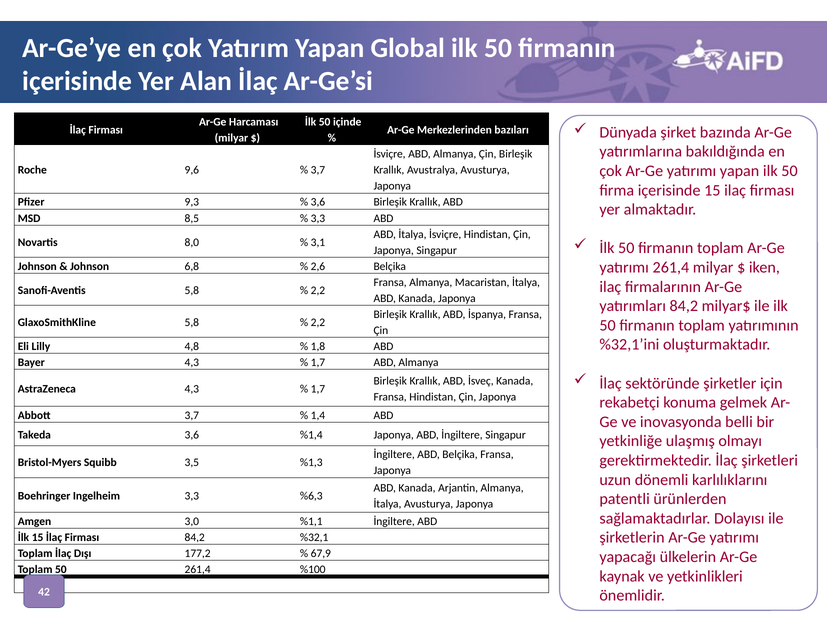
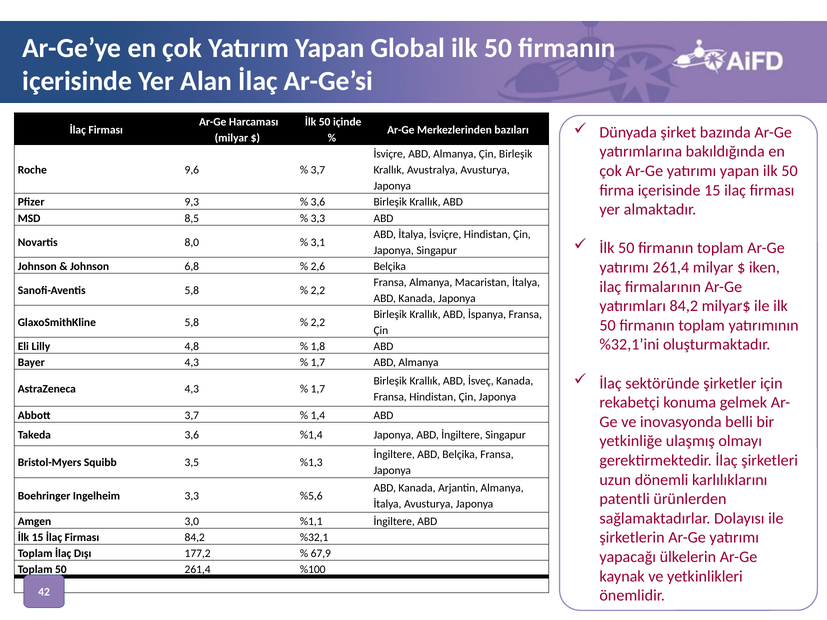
%6,3: %6,3 -> %5,6
